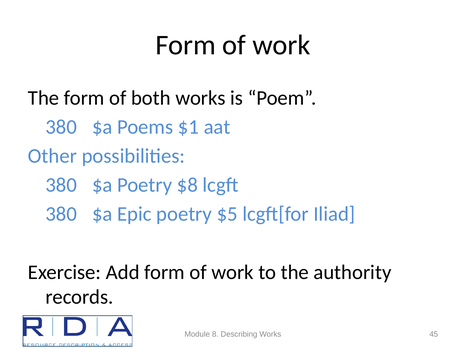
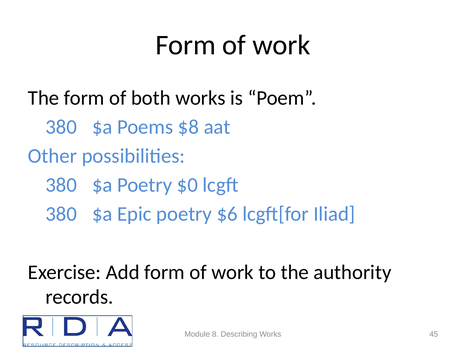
$1: $1 -> $8
$8: $8 -> $0
$5: $5 -> $6
